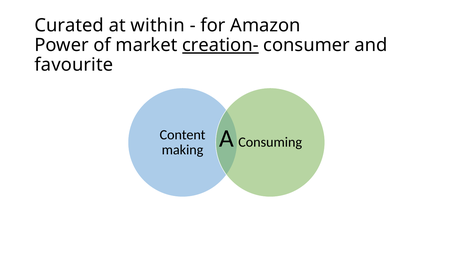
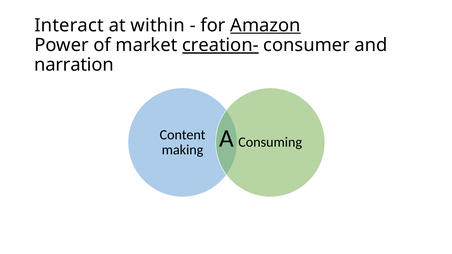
Curated: Curated -> Interact
Amazon underline: none -> present
favourite: favourite -> narration
